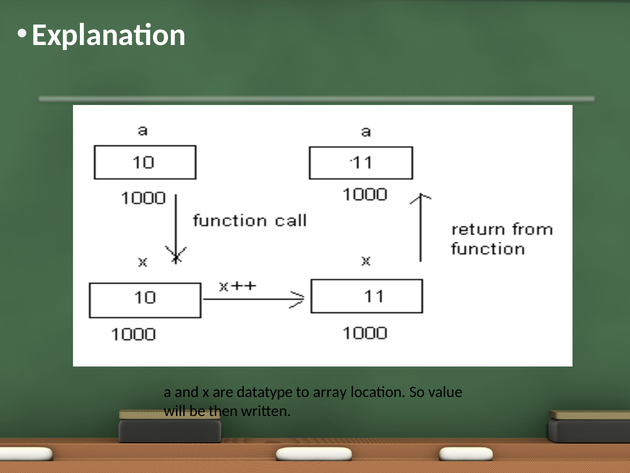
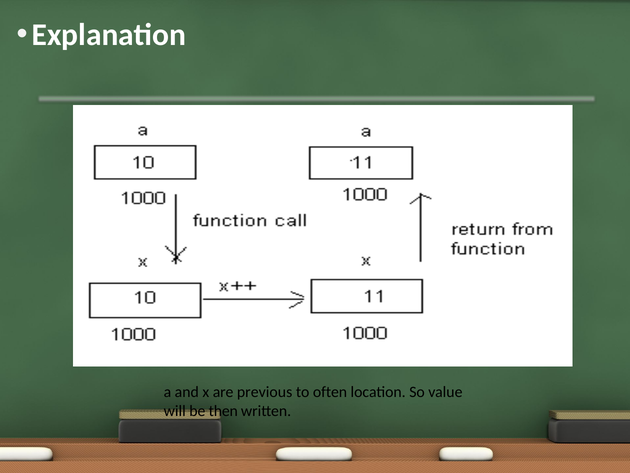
datatype: datatype -> previous
array: array -> often
